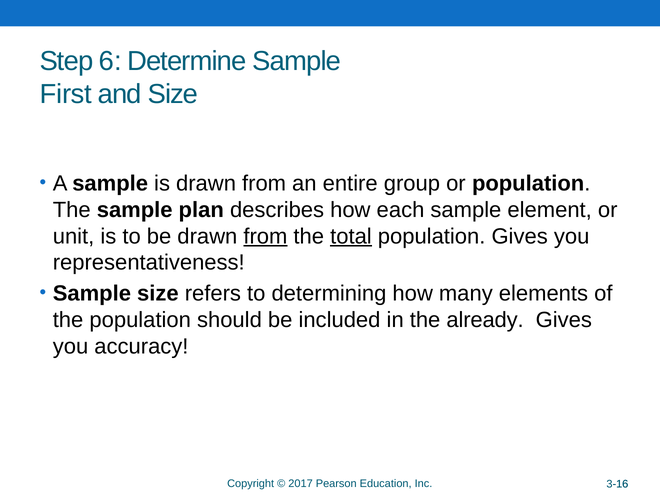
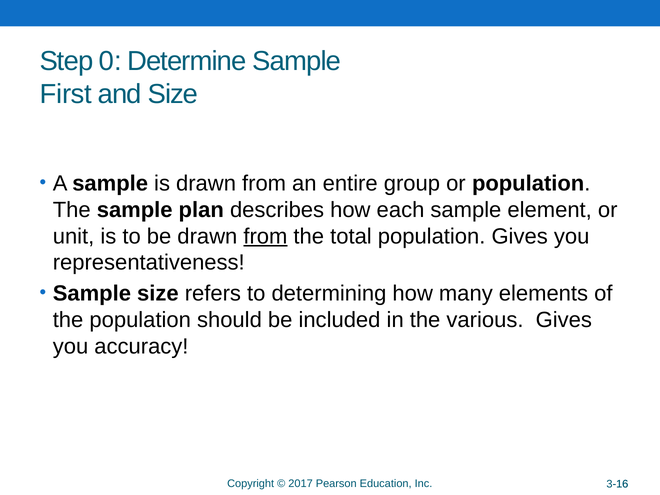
6: 6 -> 0
total underline: present -> none
already: already -> various
